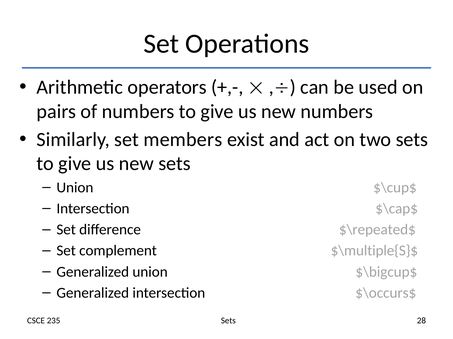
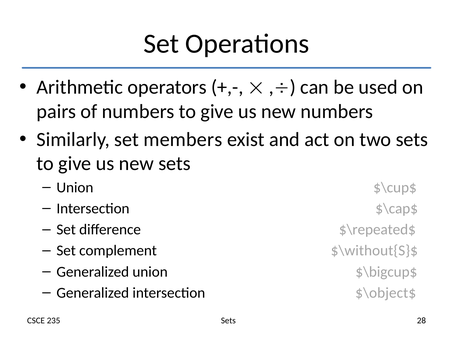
$\multiple{S}$: $\multiple{S}$ -> $\without{S}$
$\occurs$: $\occurs$ -> $\object$
